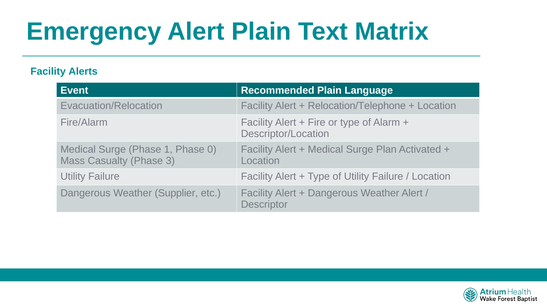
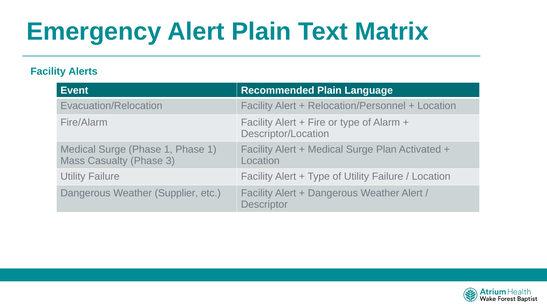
Relocation/Telephone: Relocation/Telephone -> Relocation/Personnel
1 Phase 0: 0 -> 1
